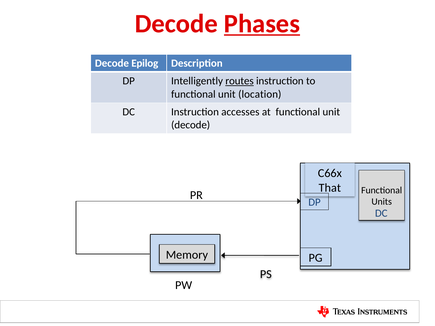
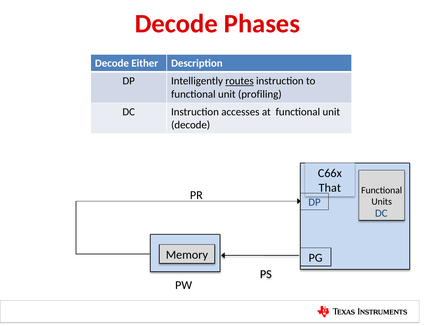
Phases underline: present -> none
Epilog: Epilog -> Either
location: location -> profiling
